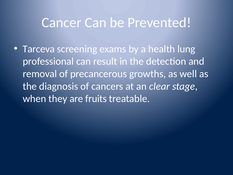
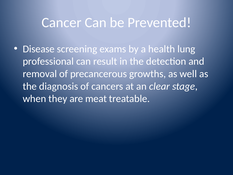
Tarceva: Tarceva -> Disease
fruits: fruits -> meat
